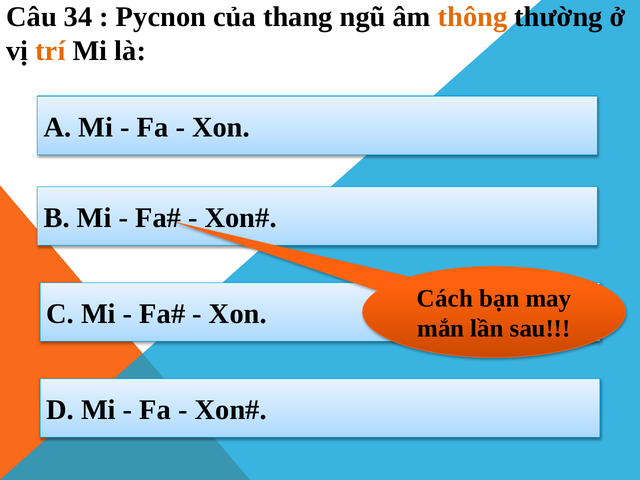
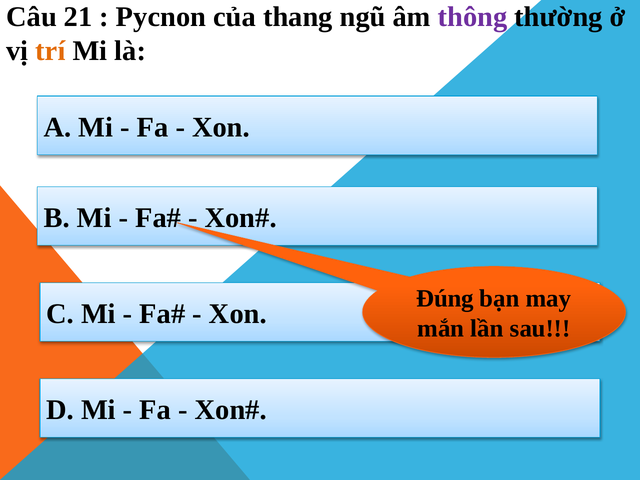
34: 34 -> 21
thông colour: orange -> purple
Cách: Cách -> Đúng
